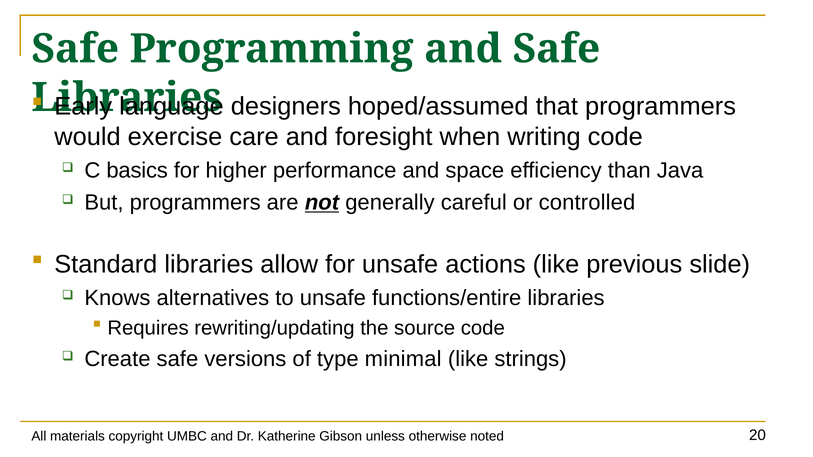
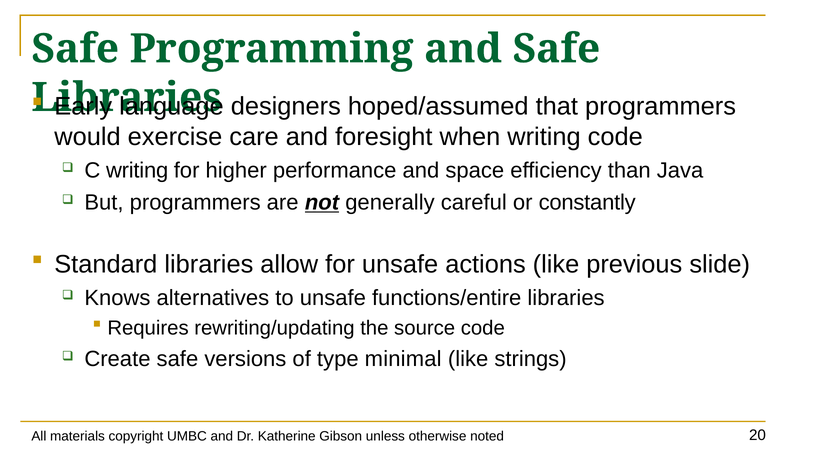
C basics: basics -> writing
controlled: controlled -> constantly
